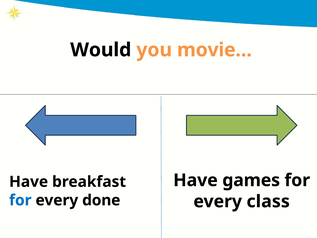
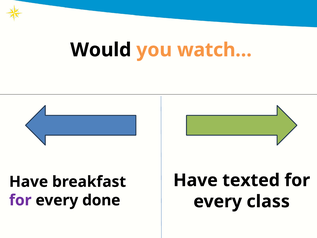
movie…: movie… -> watch…
games: games -> texted
for at (20, 200) colour: blue -> purple
